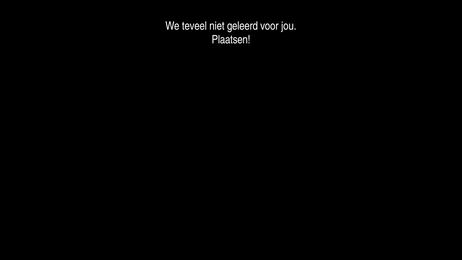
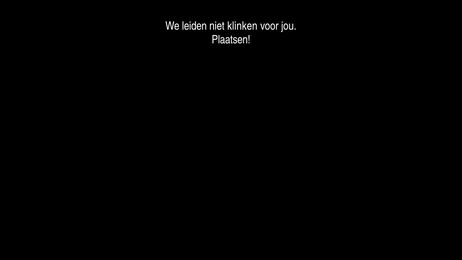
teveel: teveel -> leiden
geleerd: geleerd -> klinken
